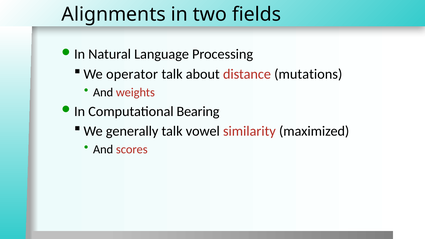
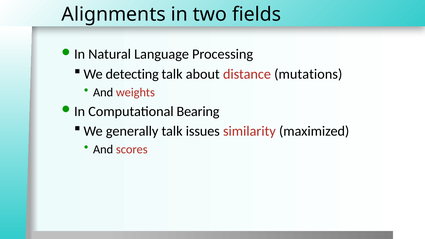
operator: operator -> detecting
vowel: vowel -> issues
